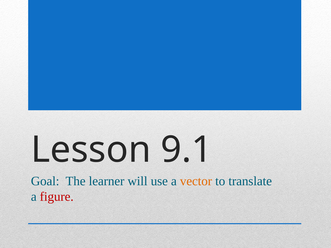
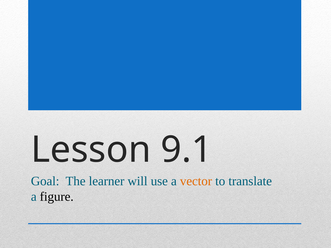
figure colour: red -> black
